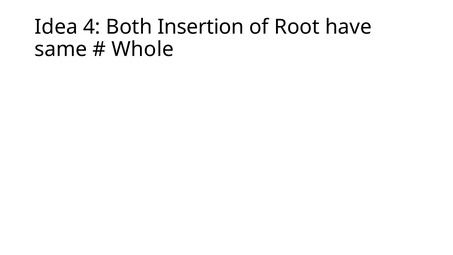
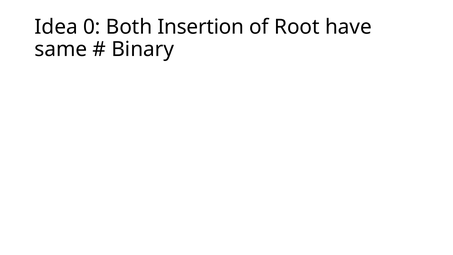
4: 4 -> 0
Whole: Whole -> Binary
